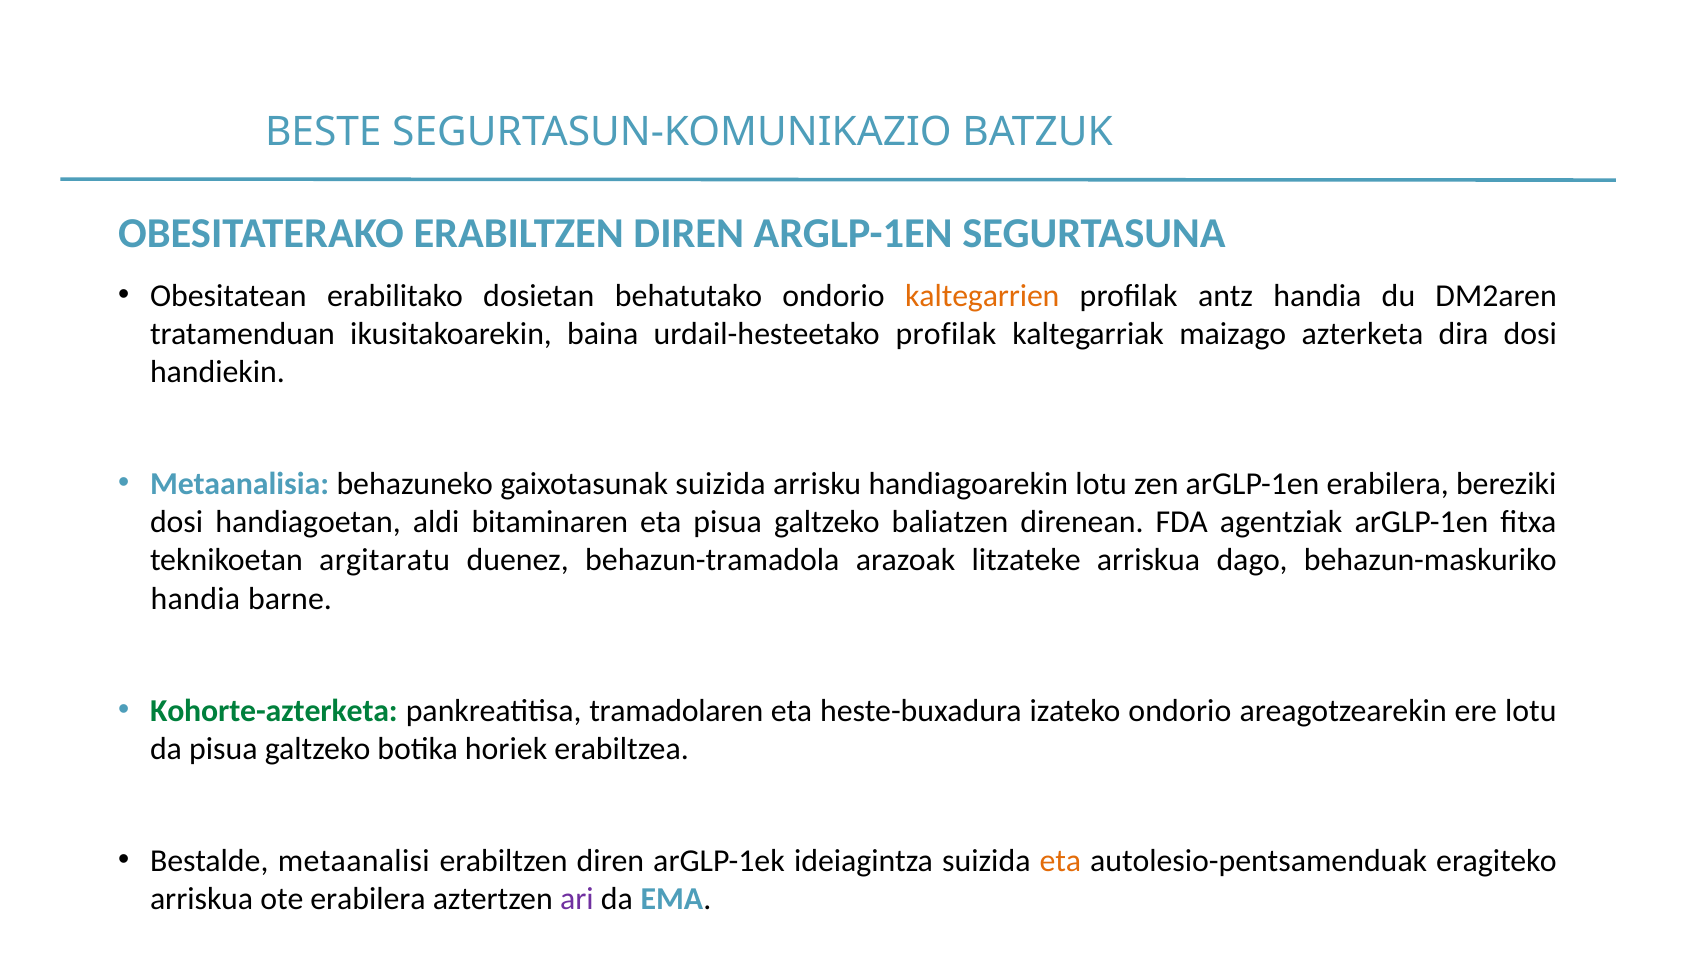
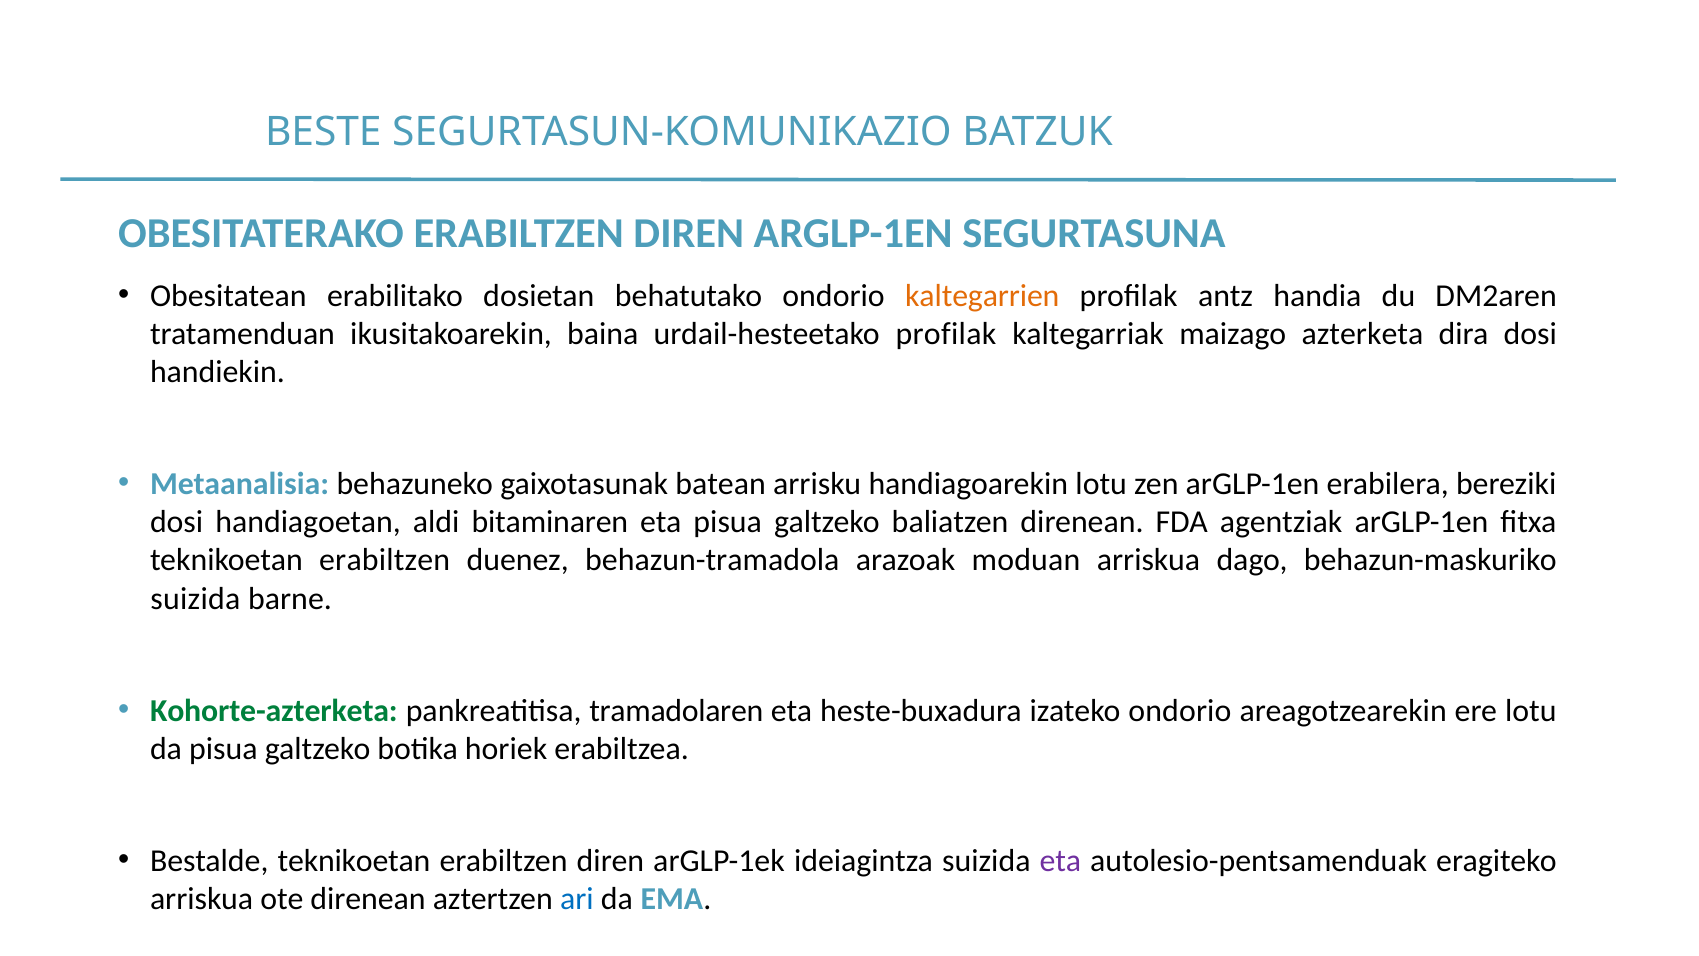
gaixotasunak suizida: suizida -> batean
argitaratu at (385, 560): argitaratu -> erabiltzen
litzateke: litzateke -> moduan
handia at (195, 599): handia -> suizida
Bestalde metaanalisi: metaanalisi -> teknikoetan
eta at (1060, 860) colour: orange -> purple
ote erabilera: erabilera -> direnean
ari colour: purple -> blue
